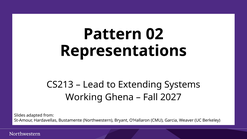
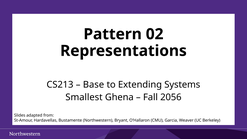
Lead: Lead -> Base
Working: Working -> Smallest
2027: 2027 -> 2056
